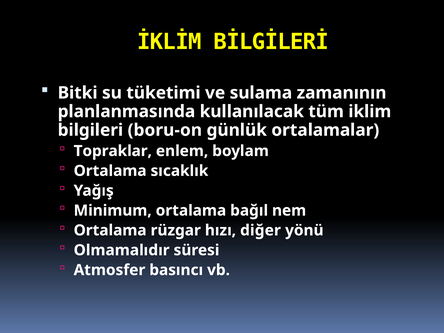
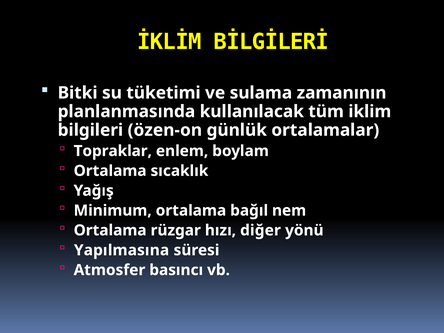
boru-on: boru-on -> özen-on
Olmamalıdır: Olmamalıdır -> Yapılmasına
